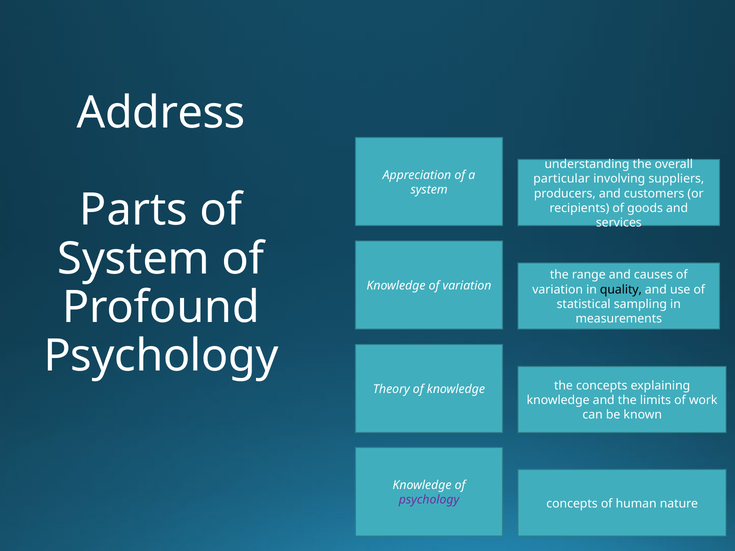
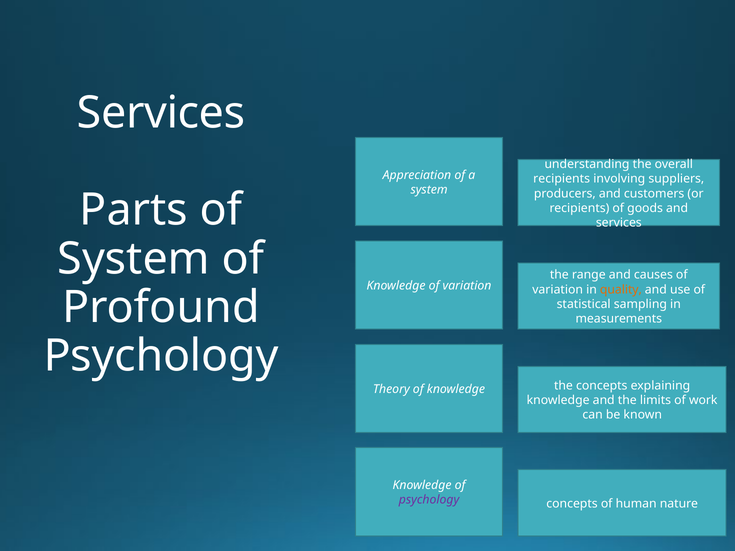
Address at (161, 113): Address -> Services
particular at (562, 179): particular -> recipients
quality colour: black -> orange
